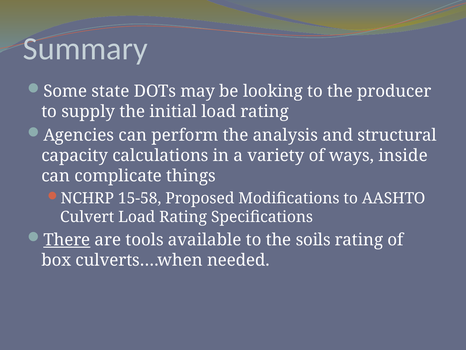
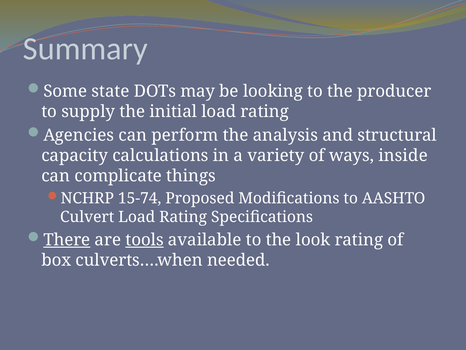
15-58: 15-58 -> 15-74
tools underline: none -> present
soils: soils -> look
